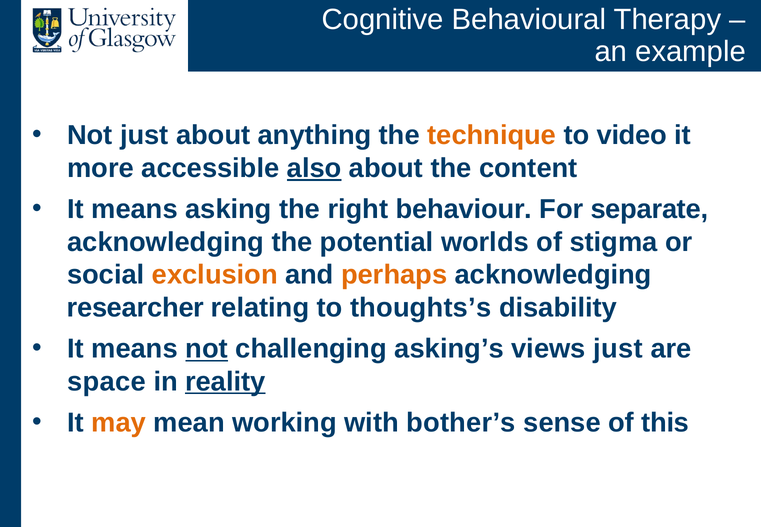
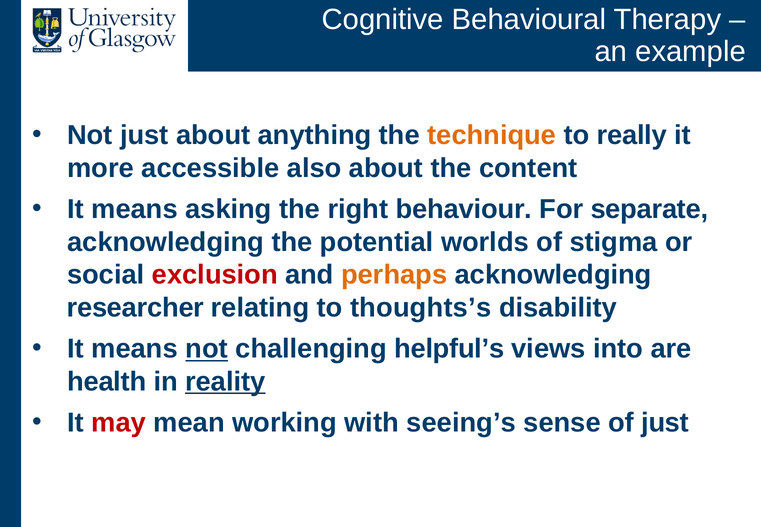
video: video -> really
also underline: present -> none
exclusion colour: orange -> red
asking’s: asking’s -> helpful’s
views just: just -> into
space: space -> health
may colour: orange -> red
bother’s: bother’s -> seeing’s
of this: this -> just
